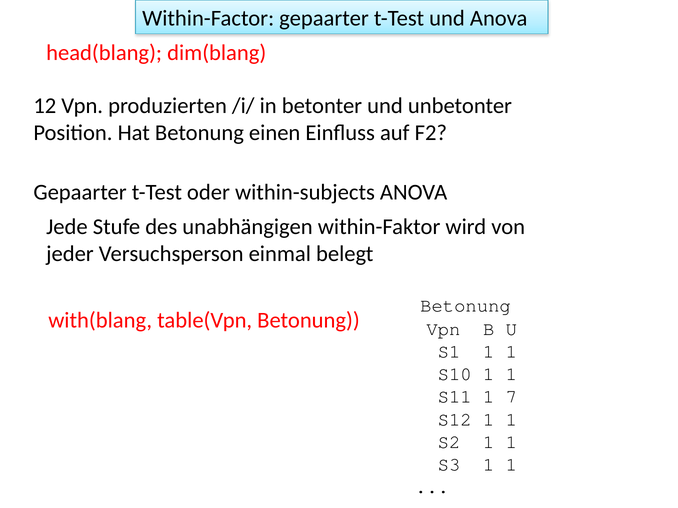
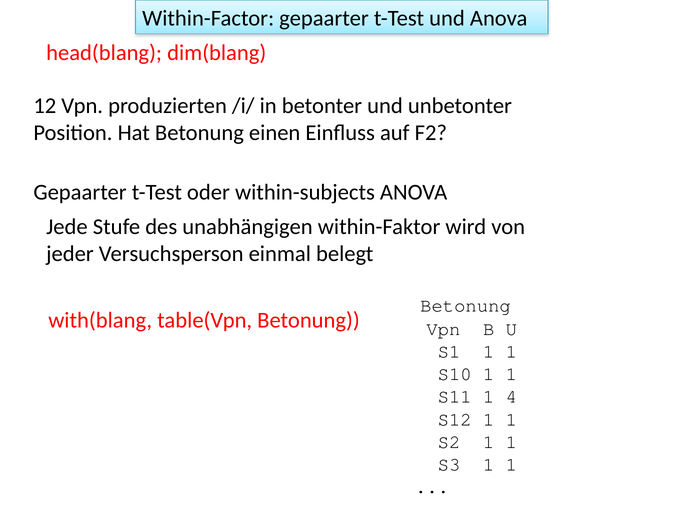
7: 7 -> 4
